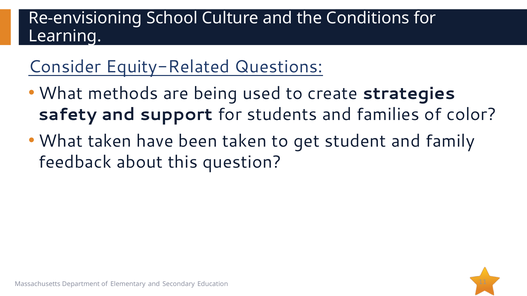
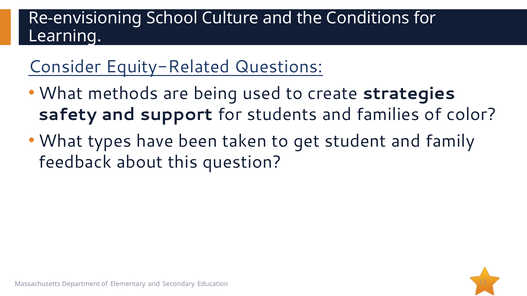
What taken: taken -> types
